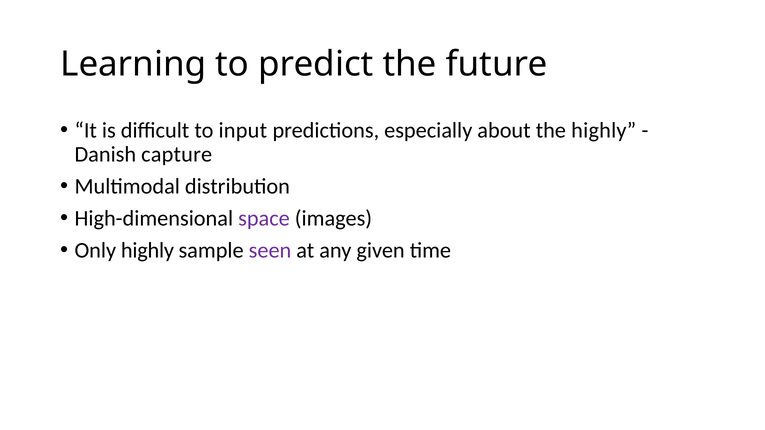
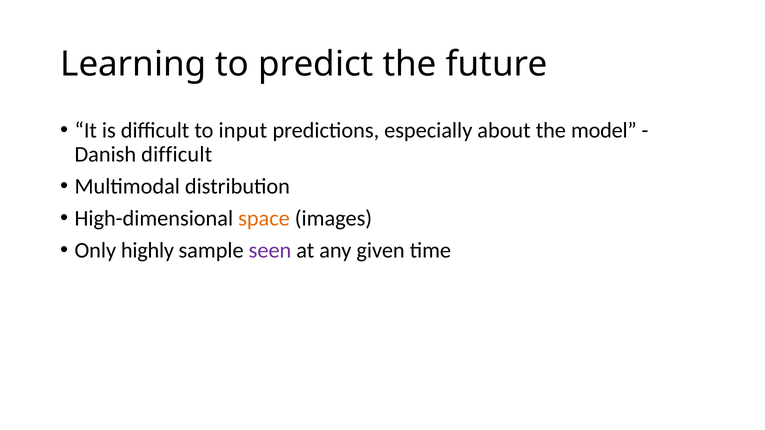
the highly: highly -> model
Danish capture: capture -> difficult
space colour: purple -> orange
